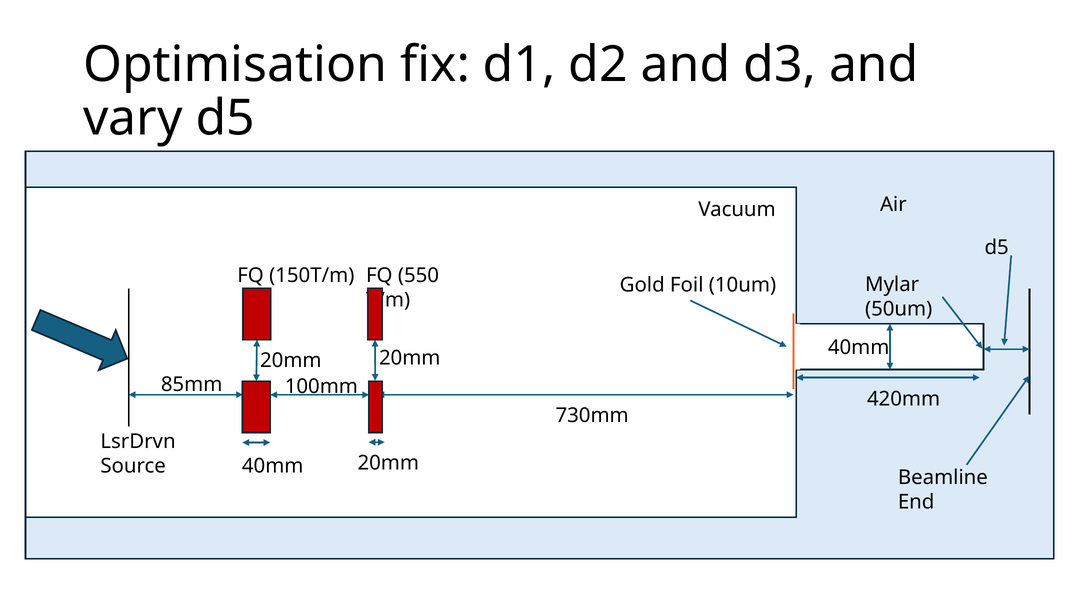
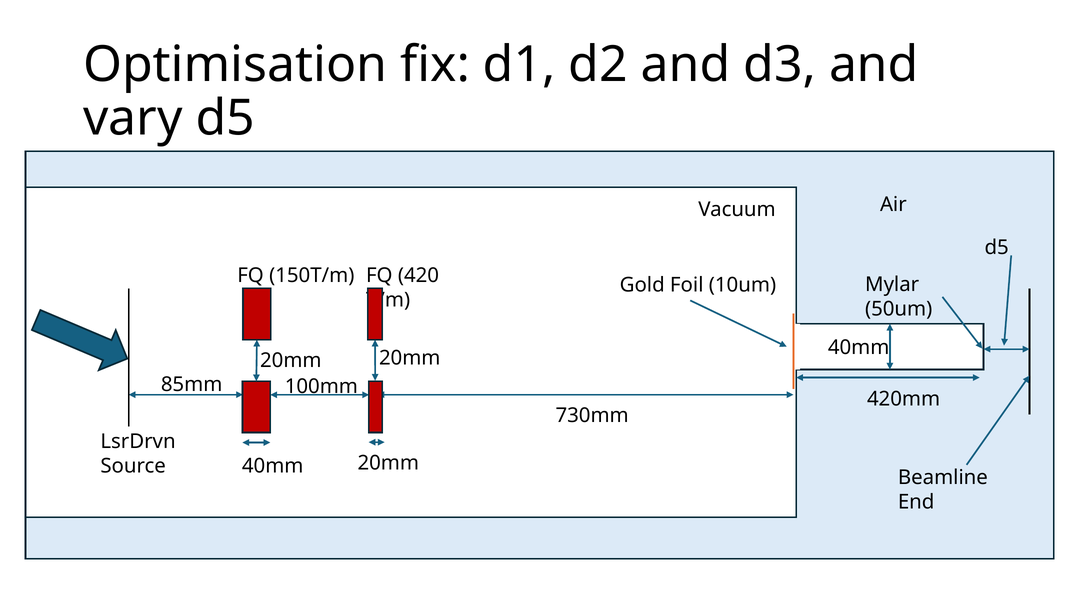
550: 550 -> 420
